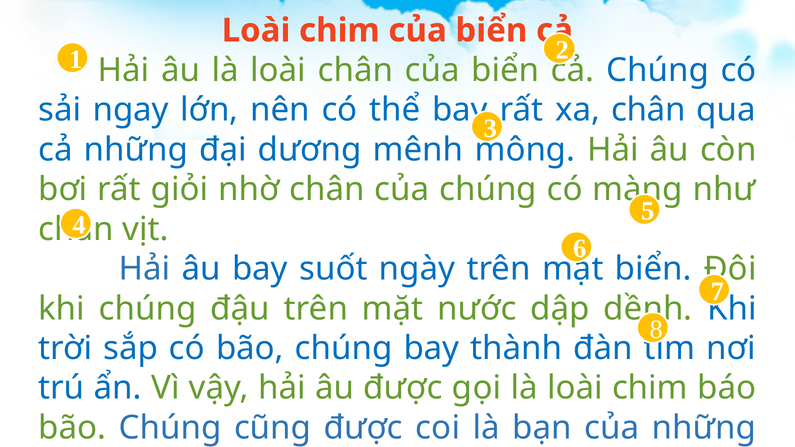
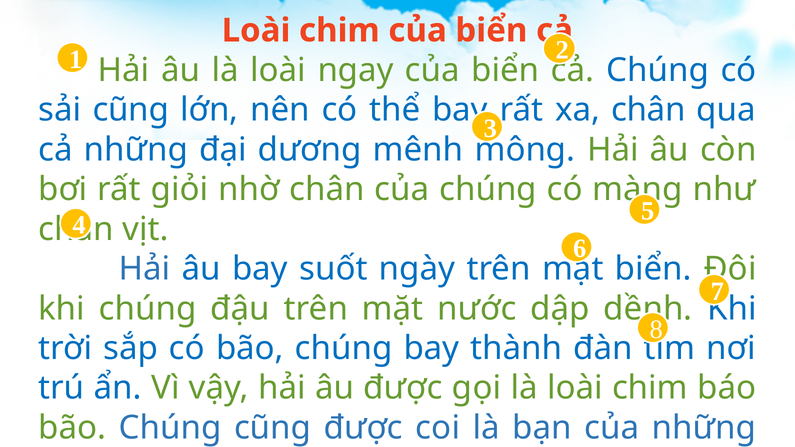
loài chân: chân -> ngay
sải ngay: ngay -> cũng
